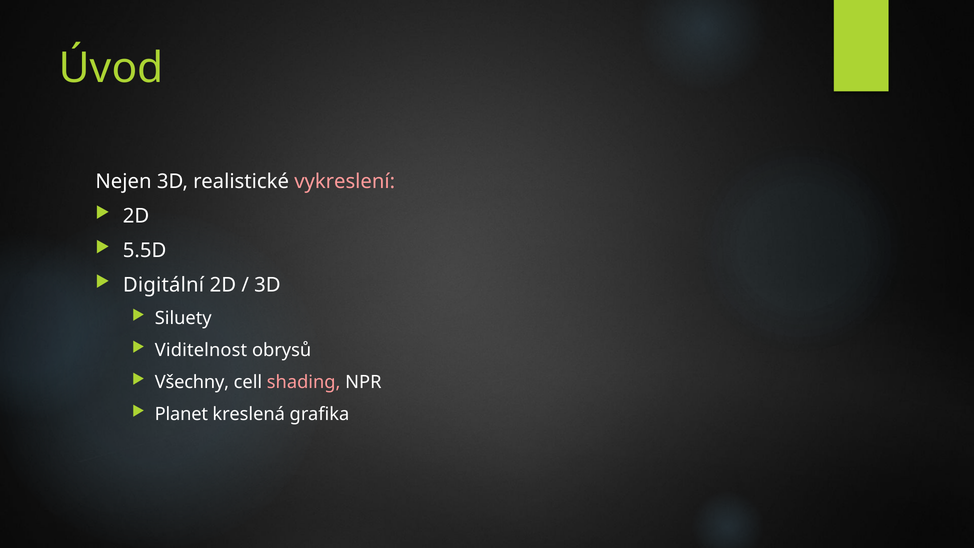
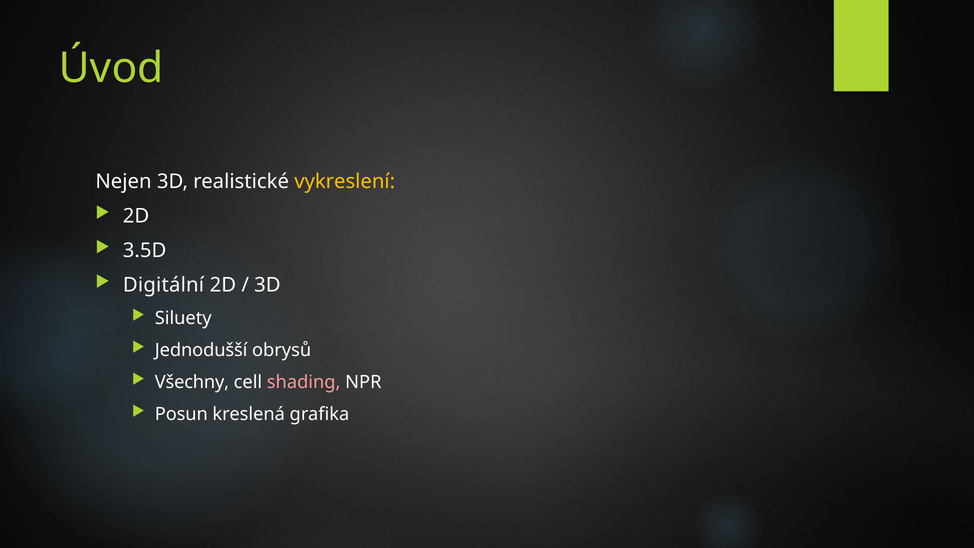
vykreslení colour: pink -> yellow
5.5D: 5.5D -> 3.5D
Viditelnost: Viditelnost -> Jednodušší
Planet: Planet -> Posun
